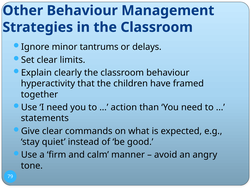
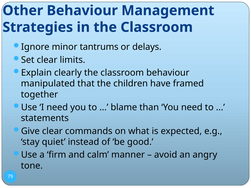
hyperactivity: hyperactivity -> manipulated
action: action -> blame
